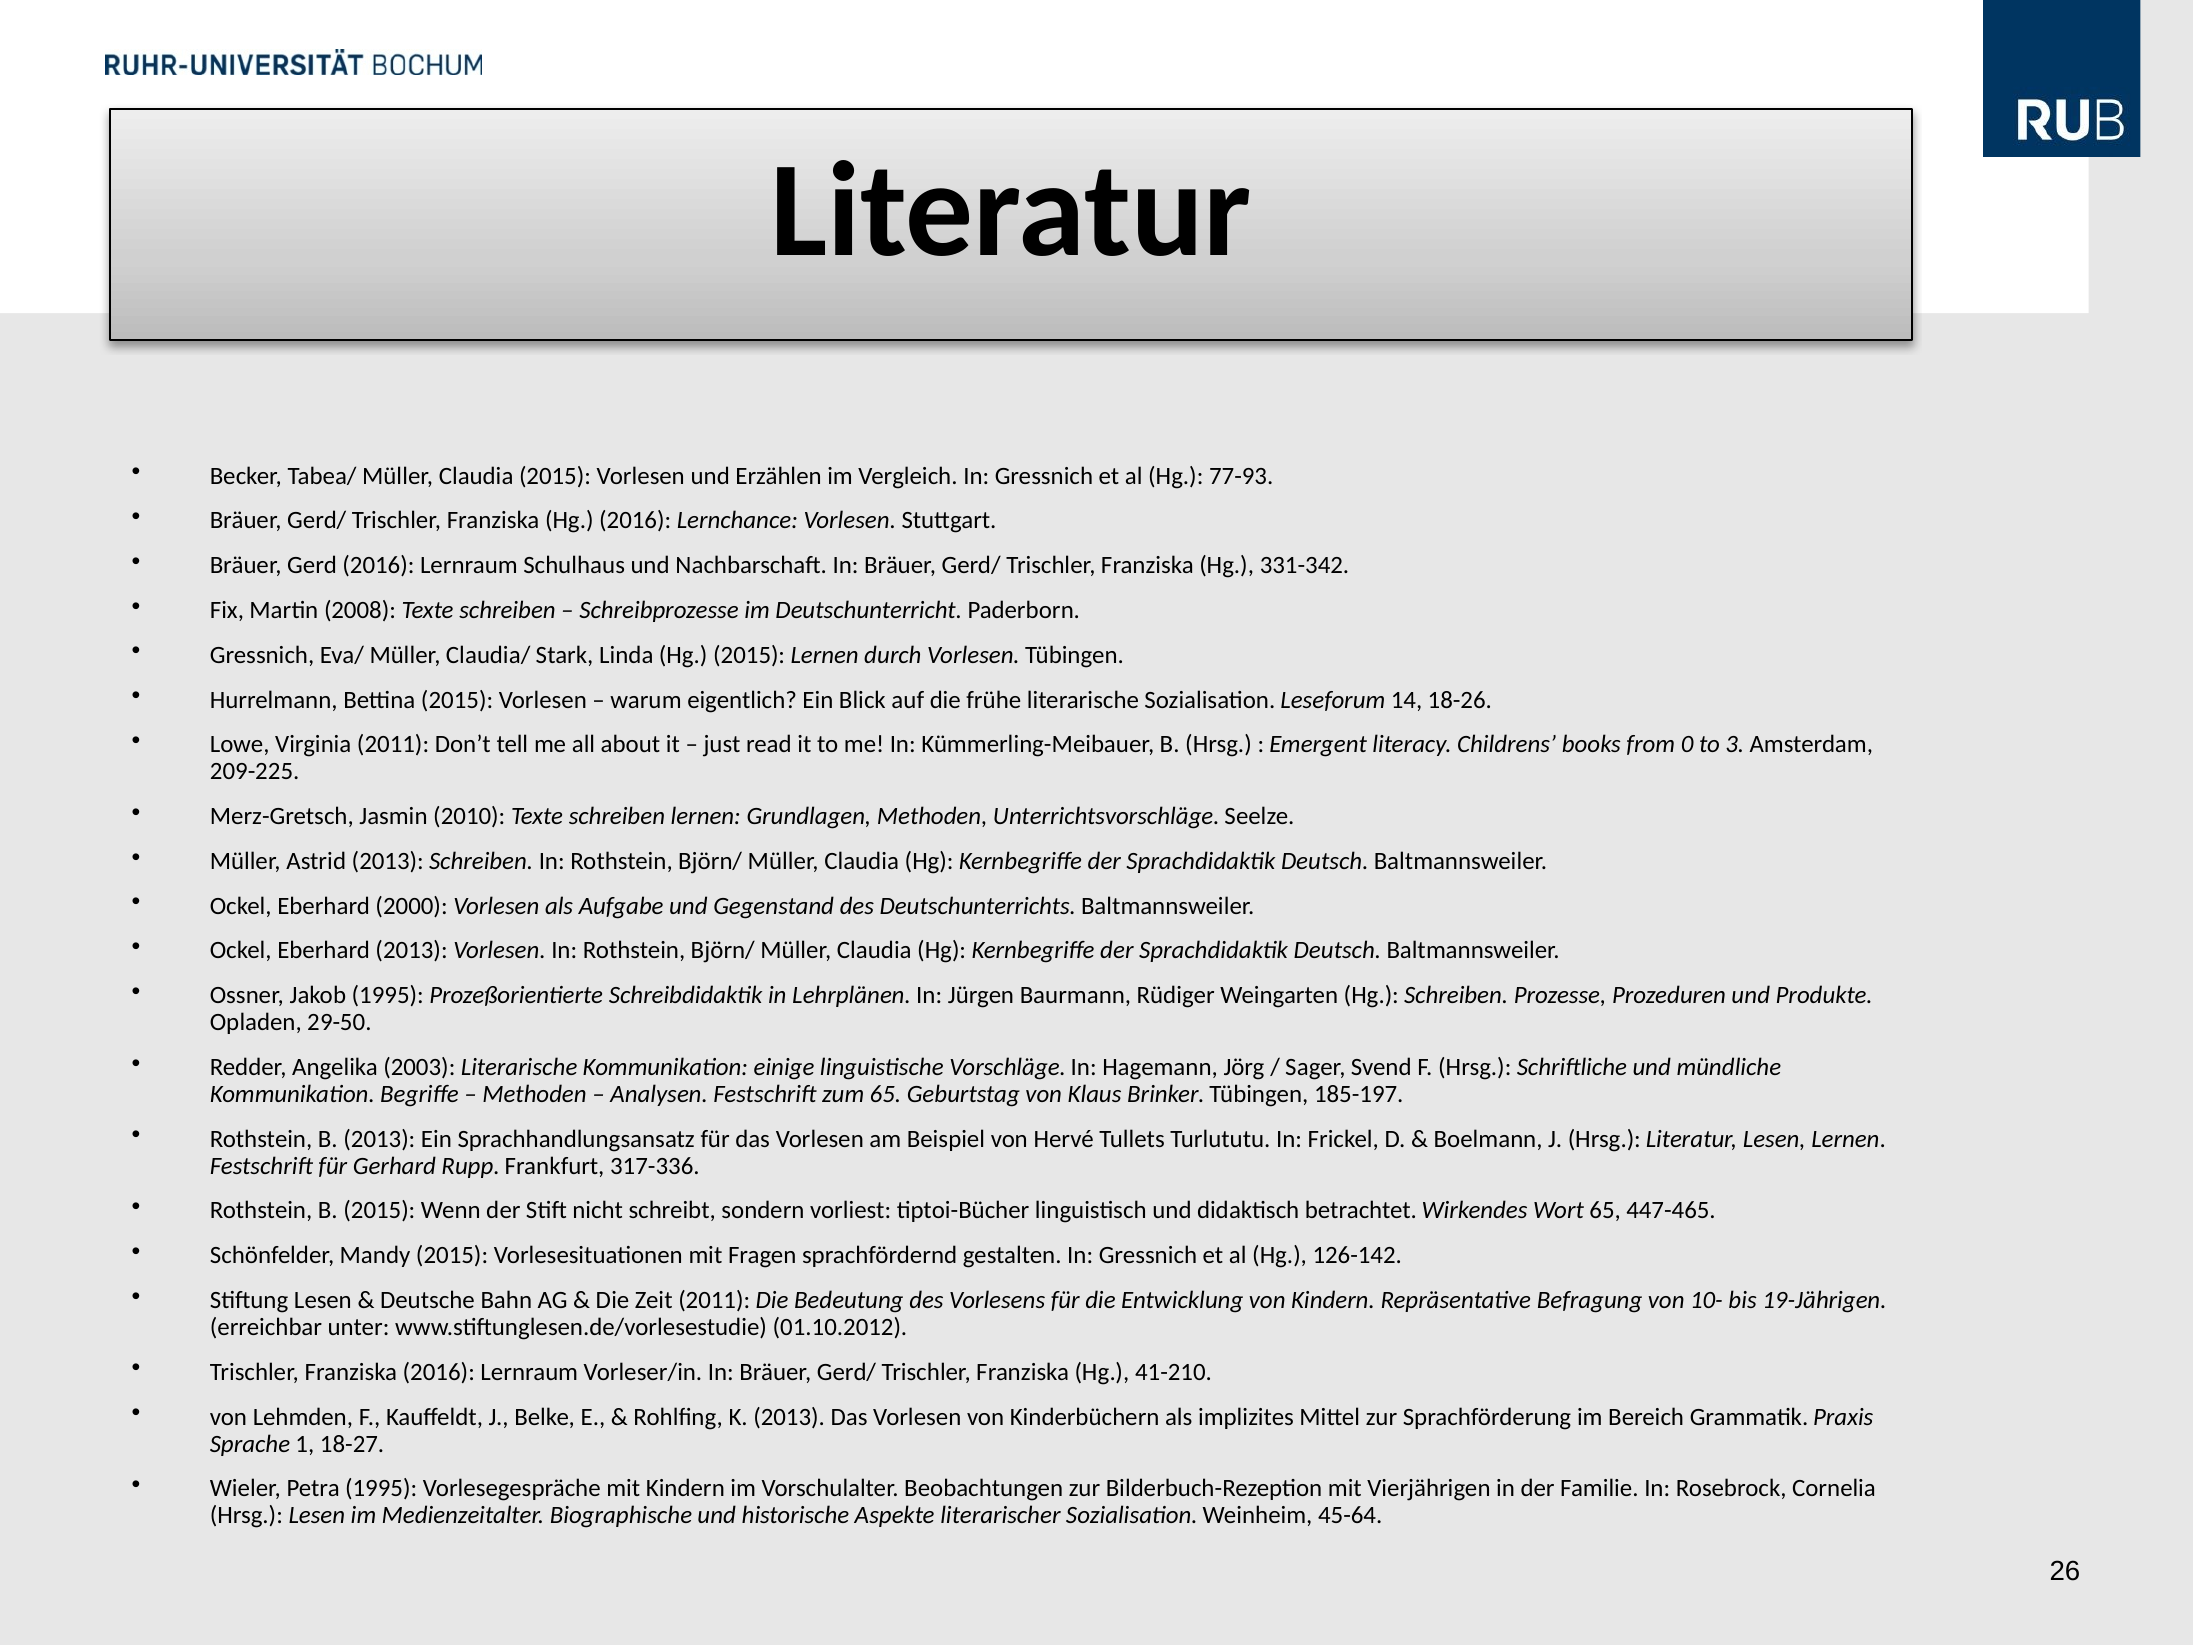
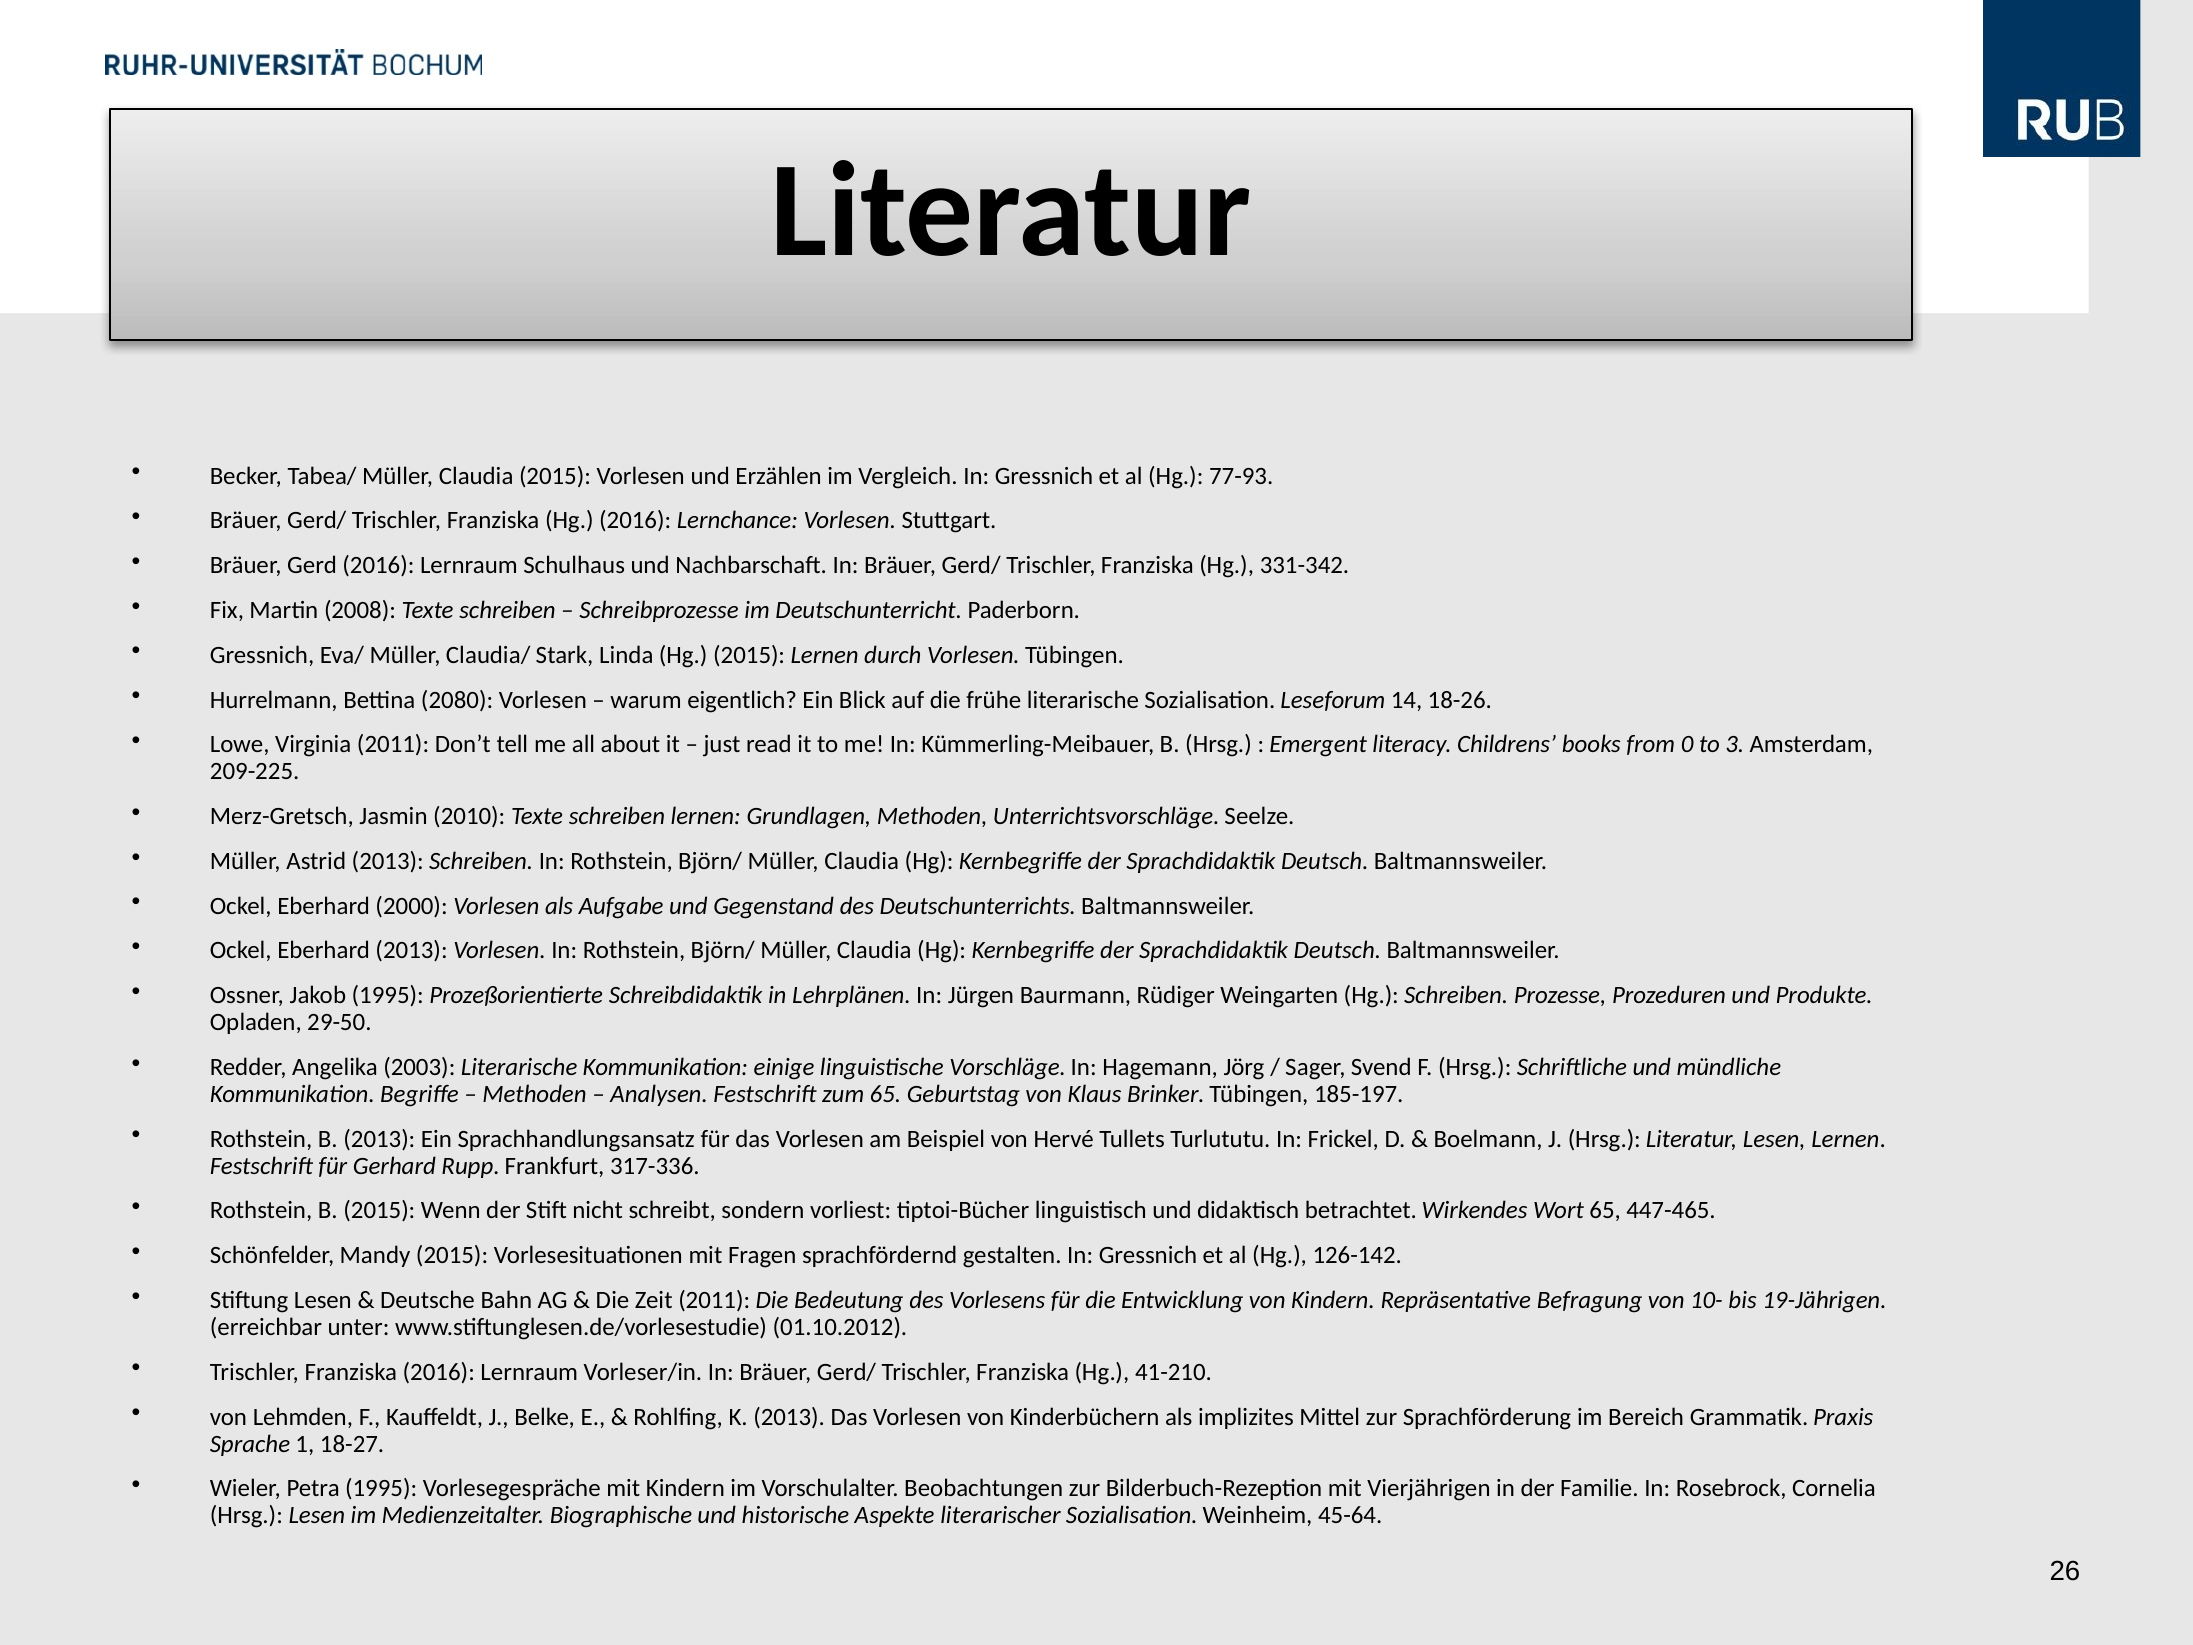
Bettina 2015: 2015 -> 2080
